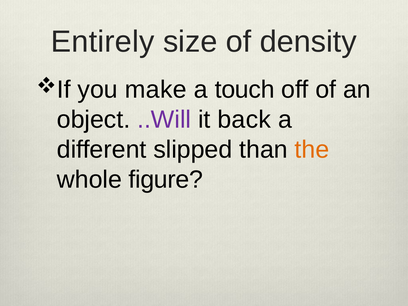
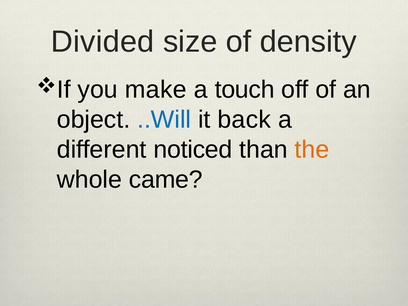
Entirely: Entirely -> Divided
..Will colour: purple -> blue
slipped: slipped -> noticed
figure: figure -> came
